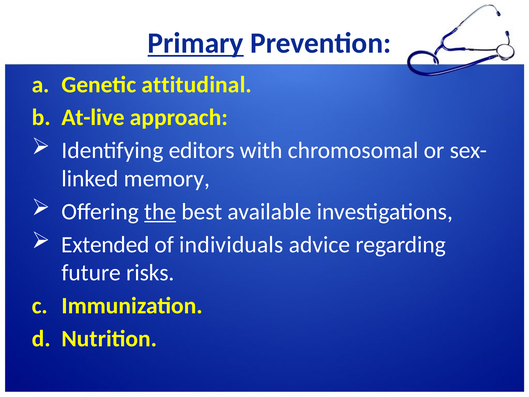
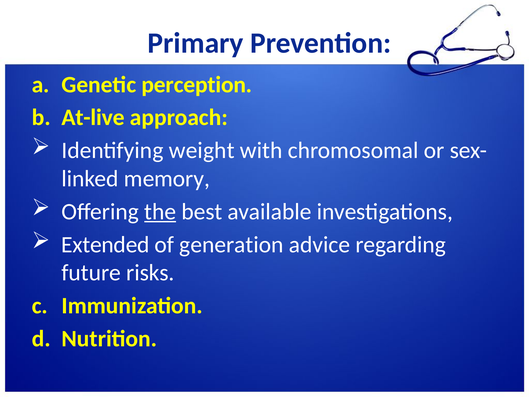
Primary underline: present -> none
attitudinal: attitudinal -> perception
editors: editors -> weight
individuals: individuals -> generation
